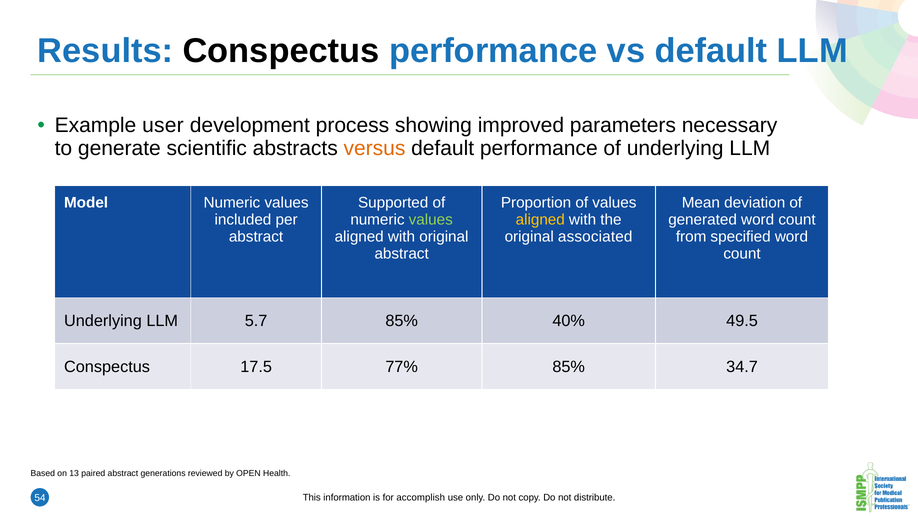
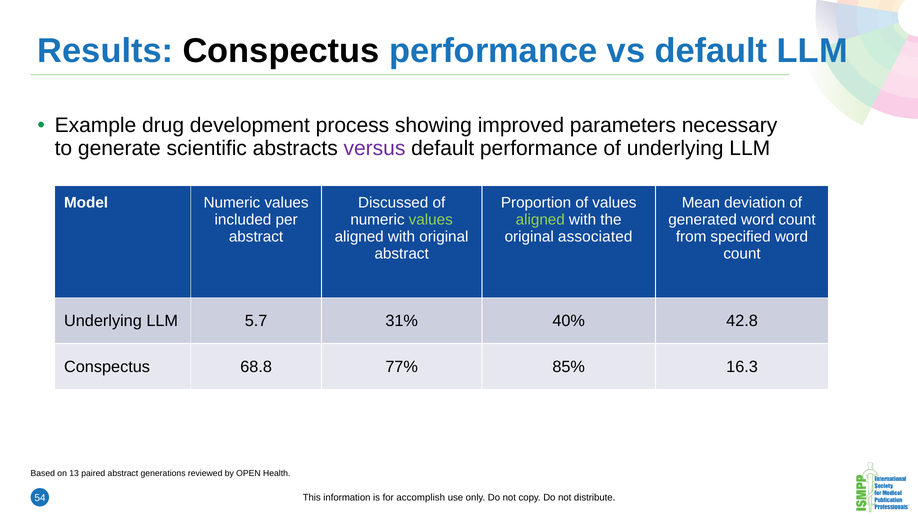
user: user -> drug
versus colour: orange -> purple
Supported: Supported -> Discussed
aligned at (540, 220) colour: yellow -> light green
5.7 85%: 85% -> 31%
49.5: 49.5 -> 42.8
17.5: 17.5 -> 68.8
34.7: 34.7 -> 16.3
